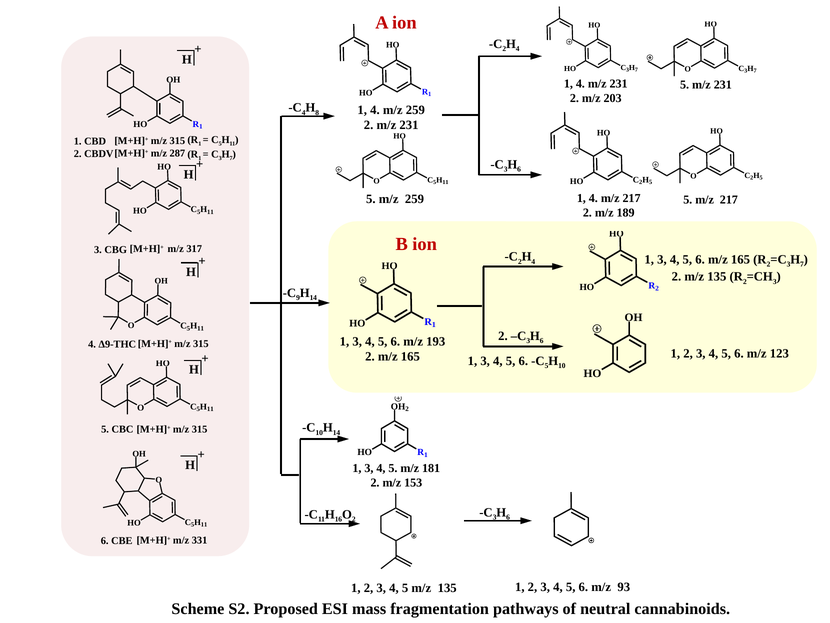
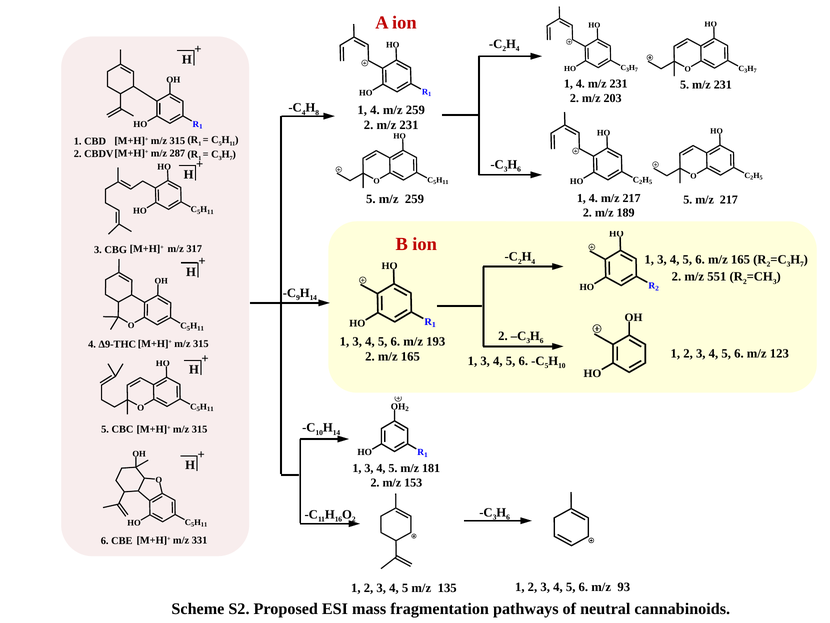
2 m/z 135: 135 -> 551
